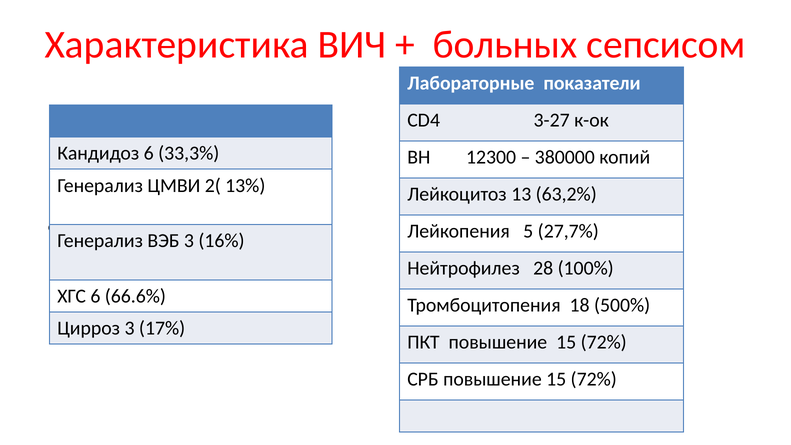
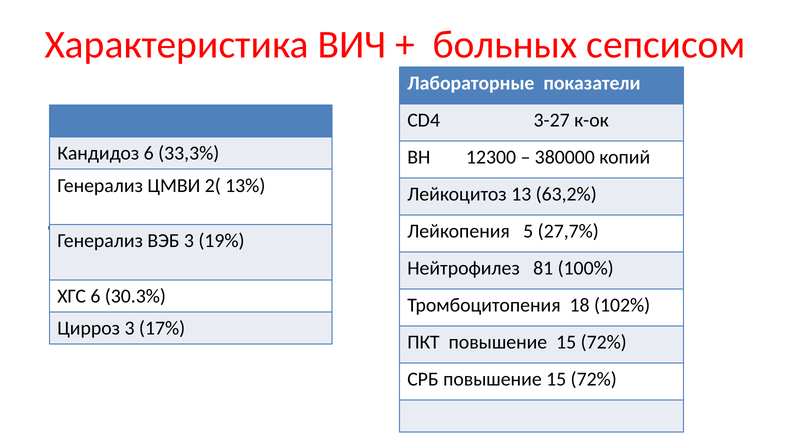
16%: 16% -> 19%
28: 28 -> 81
66.6%: 66.6% -> 30.3%
500%: 500% -> 102%
